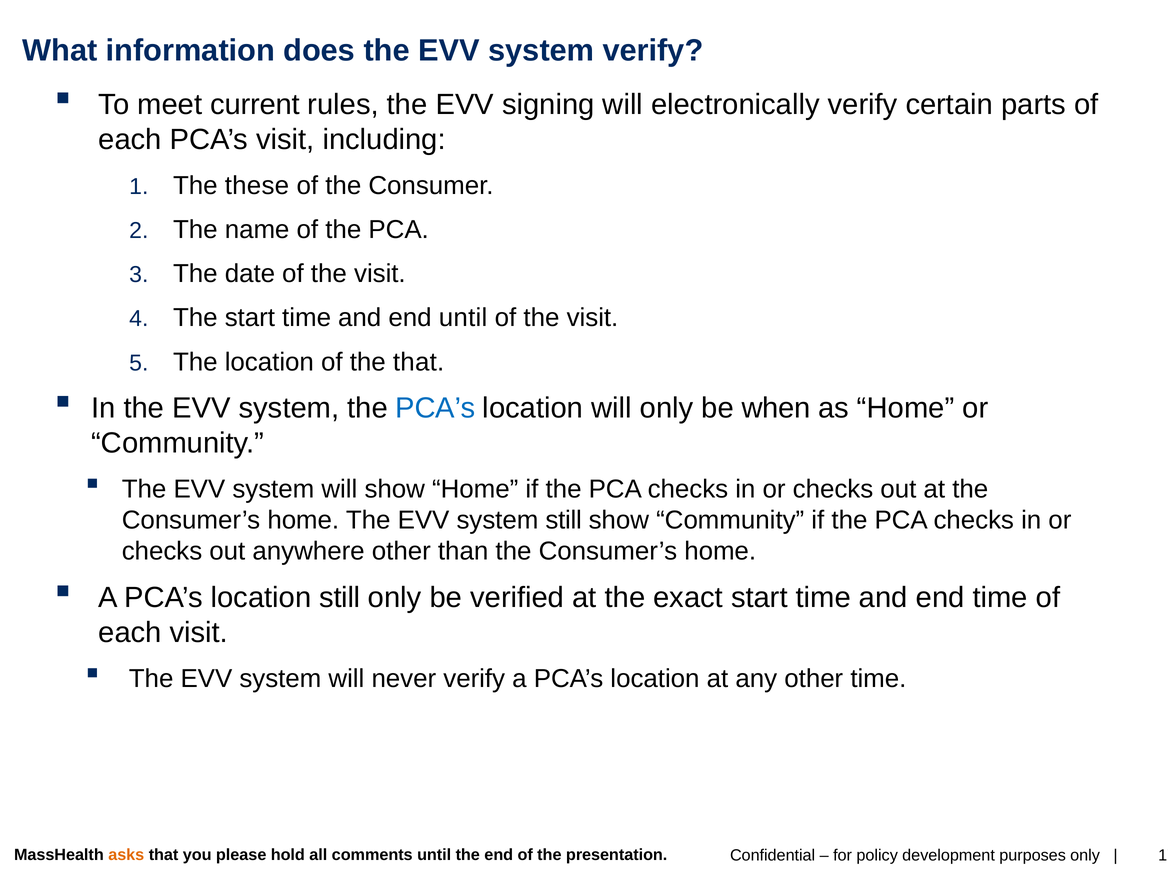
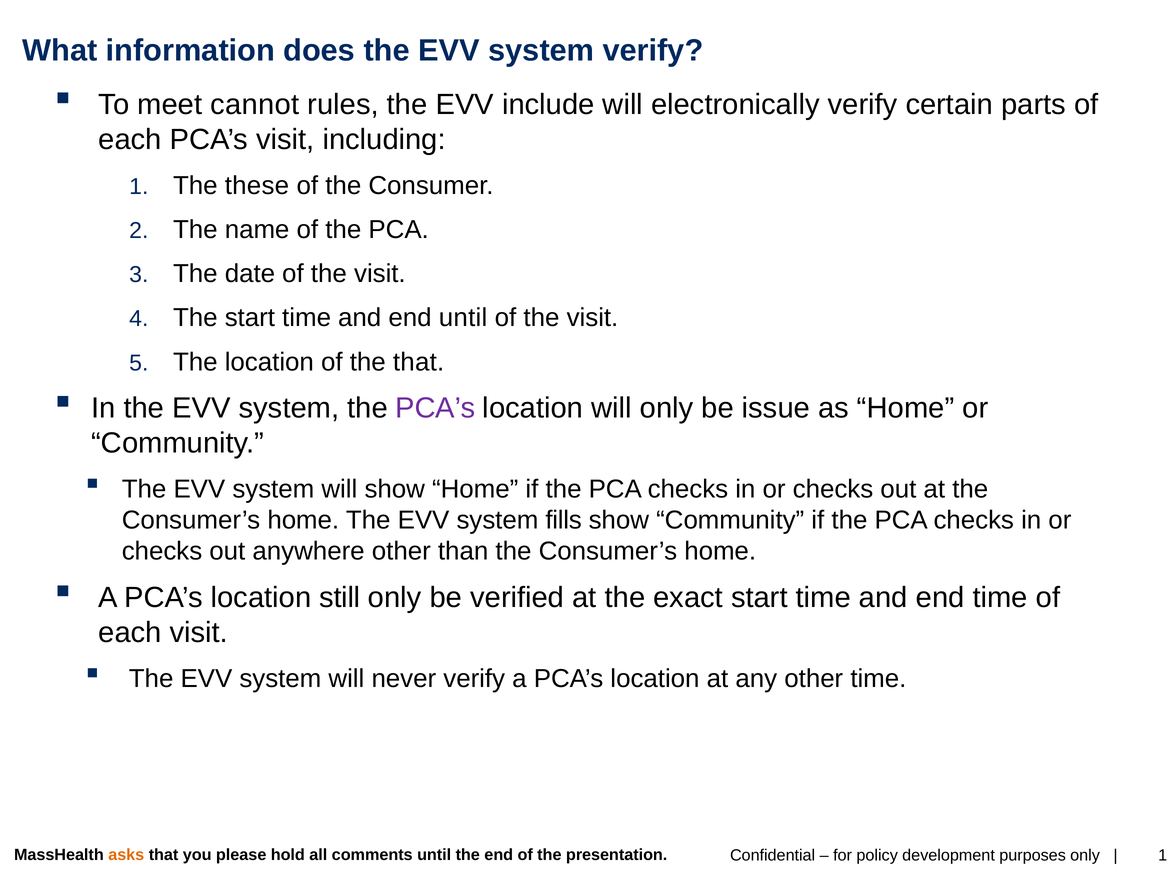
current: current -> cannot
signing: signing -> include
PCA’s at (435, 408) colour: blue -> purple
when: when -> issue
system still: still -> fills
